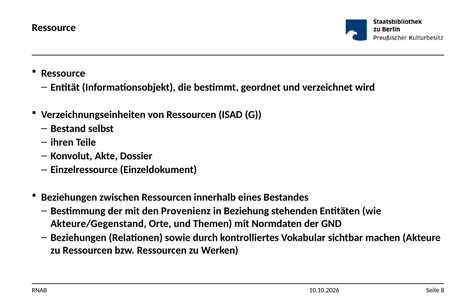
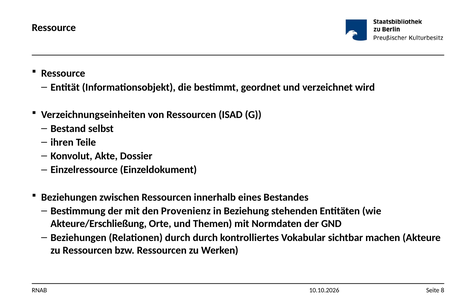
Akteure/Gegenstand: Akteure/Gegenstand -> Akteure/Erschließung
Relationen sowie: sowie -> durch
